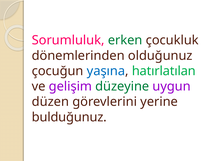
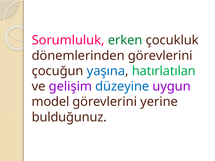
dönemlerinden olduğunuz: olduğunuz -> görevlerini
düzeyine colour: green -> blue
düzen: düzen -> model
